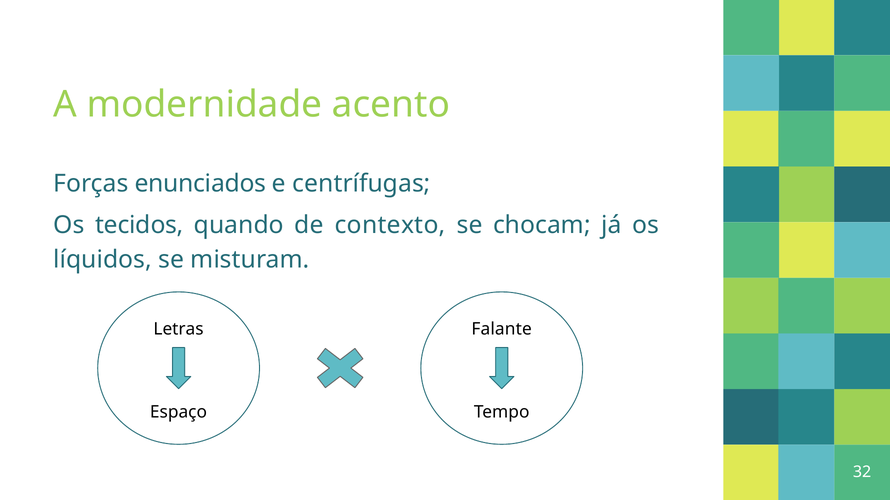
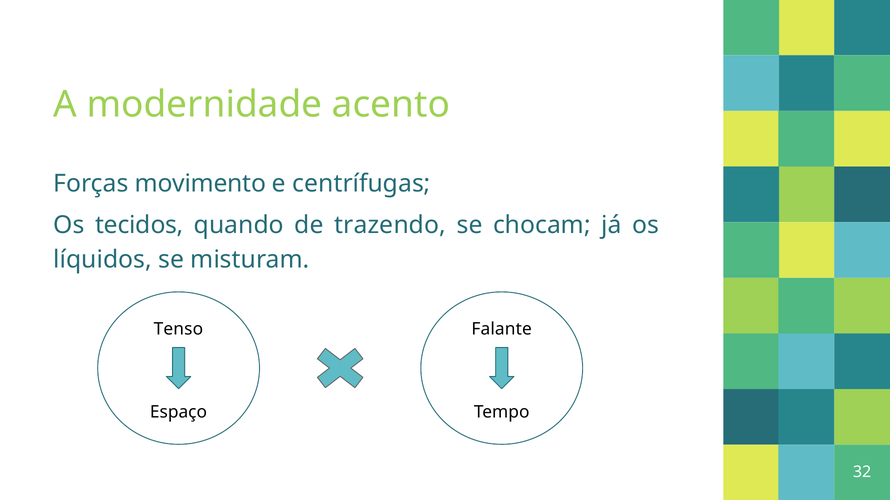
enunciados: enunciados -> movimento
contexto: contexto -> trazendo
Letras: Letras -> Tenso
